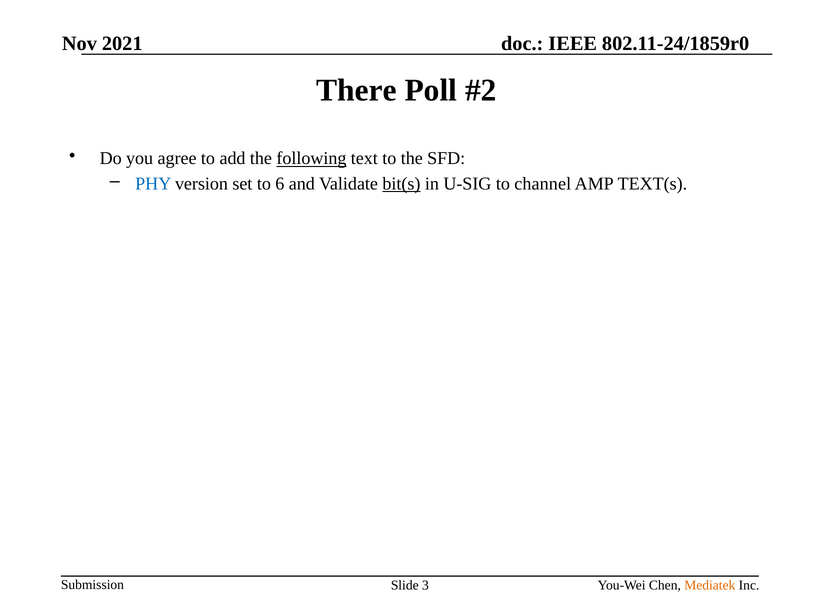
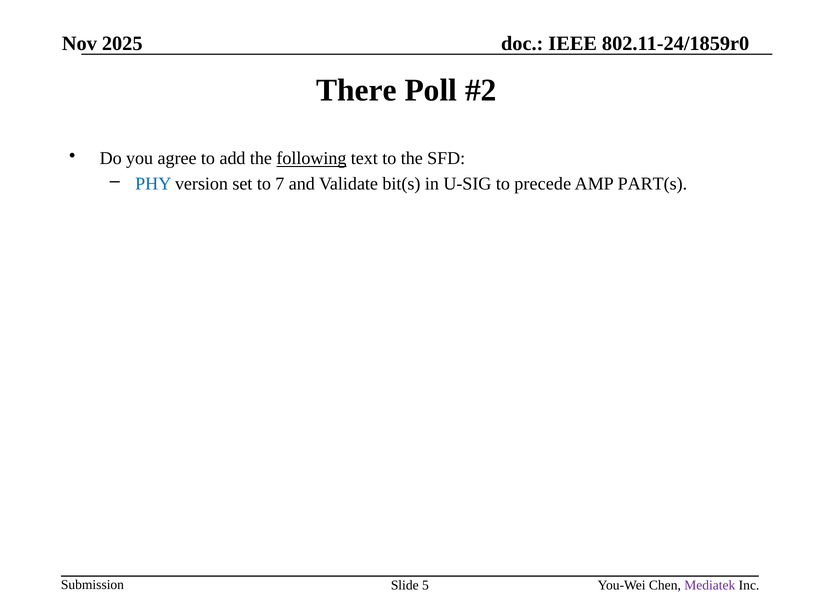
2021: 2021 -> 2025
6: 6 -> 7
bit(s underline: present -> none
channel: channel -> precede
TEXT(s: TEXT(s -> PART(s
3: 3 -> 5
Mediatek colour: orange -> purple
